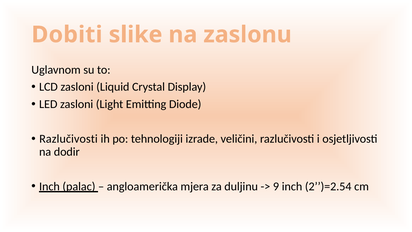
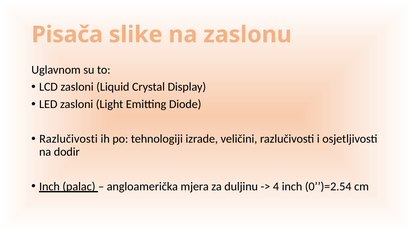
Dobiti: Dobiti -> Pisača
9: 9 -> 4
2’’)=2.54: 2’’)=2.54 -> 0’’)=2.54
